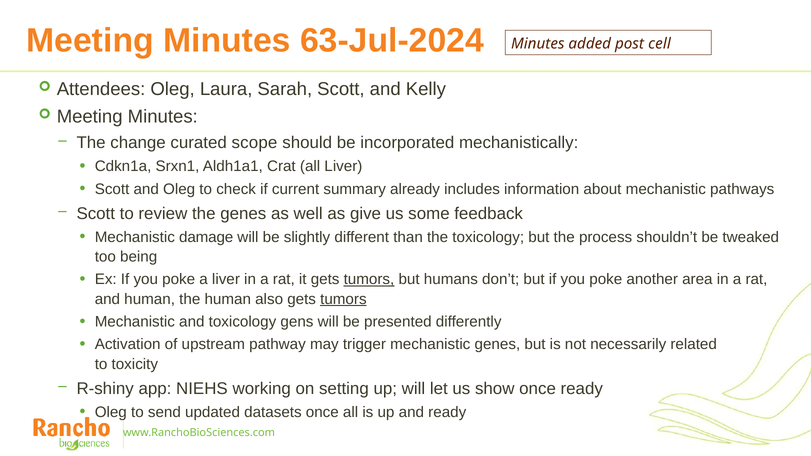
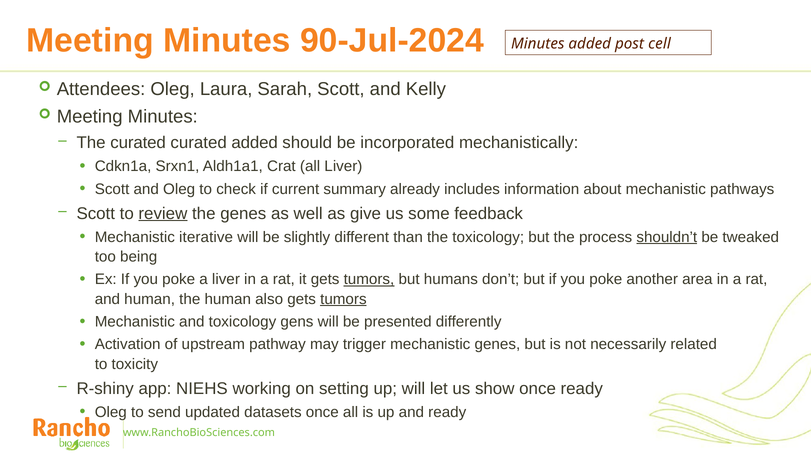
63-Jul-2024: 63-Jul-2024 -> 90-Jul-2024
The change: change -> curated
curated scope: scope -> added
review underline: none -> present
damage: damage -> iterative
shouldn’t underline: none -> present
